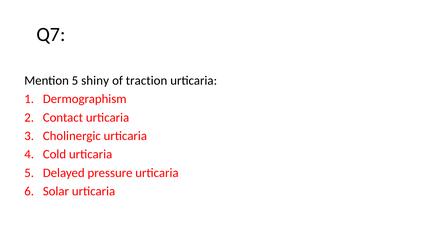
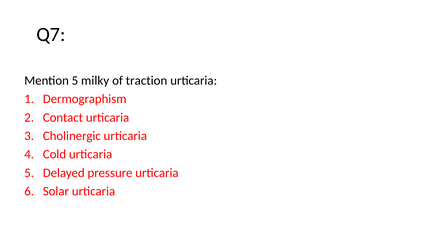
shiny: shiny -> milky
